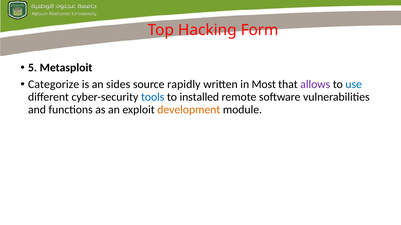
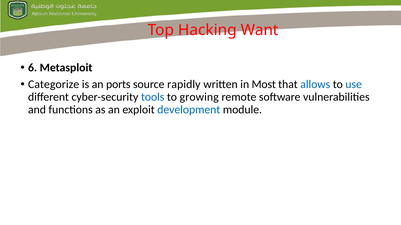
Form: Form -> Want
5: 5 -> 6
sides: sides -> ports
allows colour: purple -> blue
installed: installed -> growing
development colour: orange -> blue
